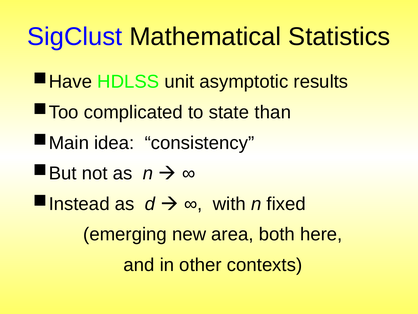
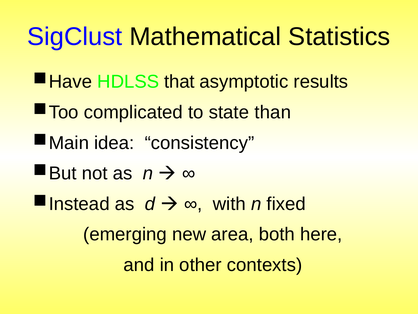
unit: unit -> that
